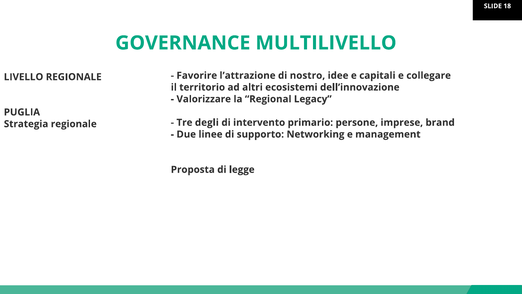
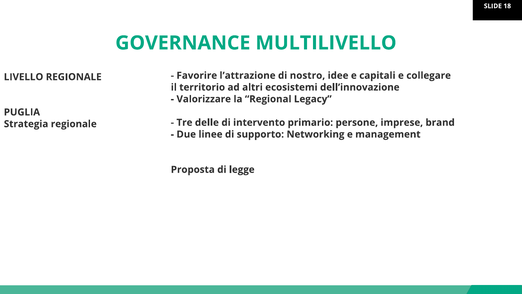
degli: degli -> delle
